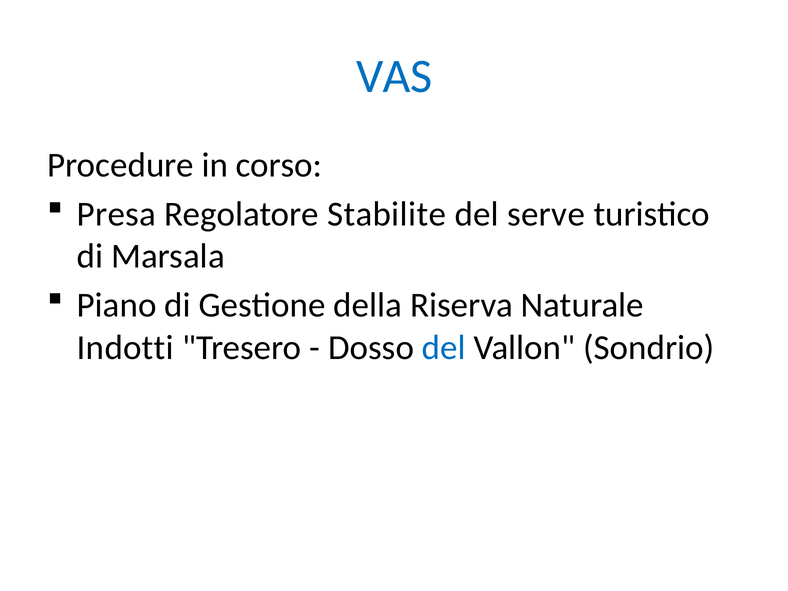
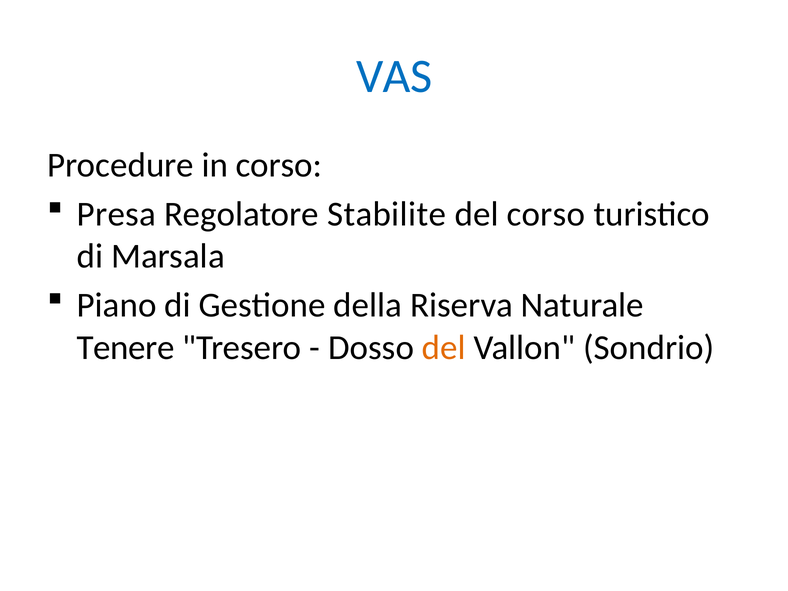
del serve: serve -> corso
Indotti: Indotti -> Tenere
del at (444, 347) colour: blue -> orange
